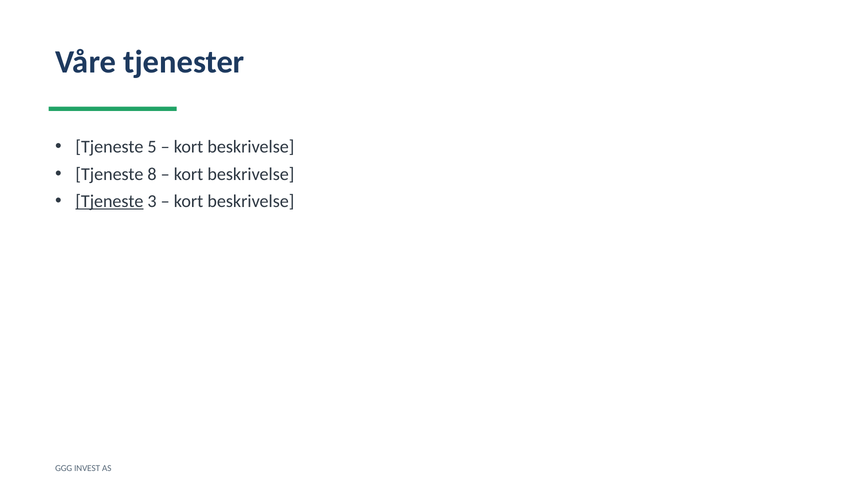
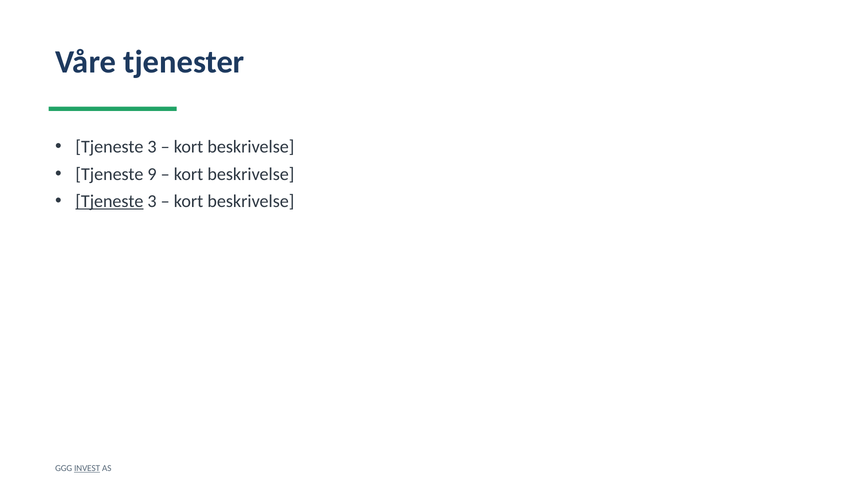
5 at (152, 147): 5 -> 3
8: 8 -> 9
INVEST underline: none -> present
